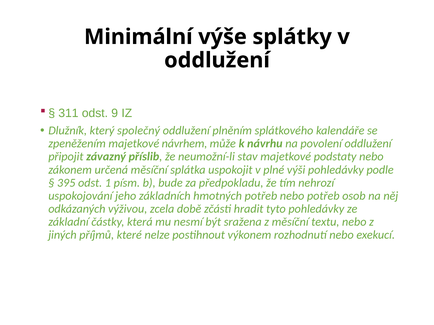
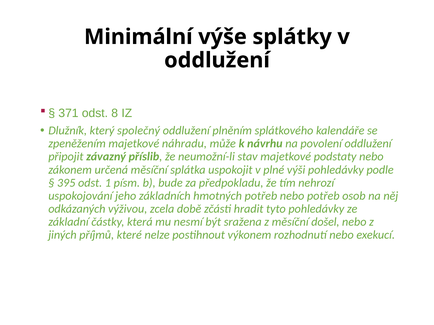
311: 311 -> 371
9: 9 -> 8
návrhem: návrhem -> náhradu
textu: textu -> došel
